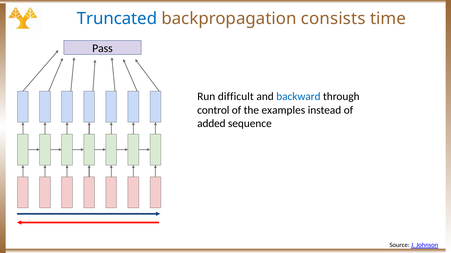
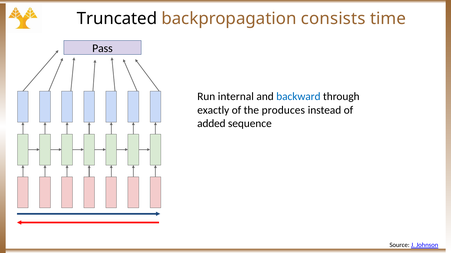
Truncated colour: blue -> black
difficult: difficult -> internal
control: control -> exactly
examples: examples -> produces
